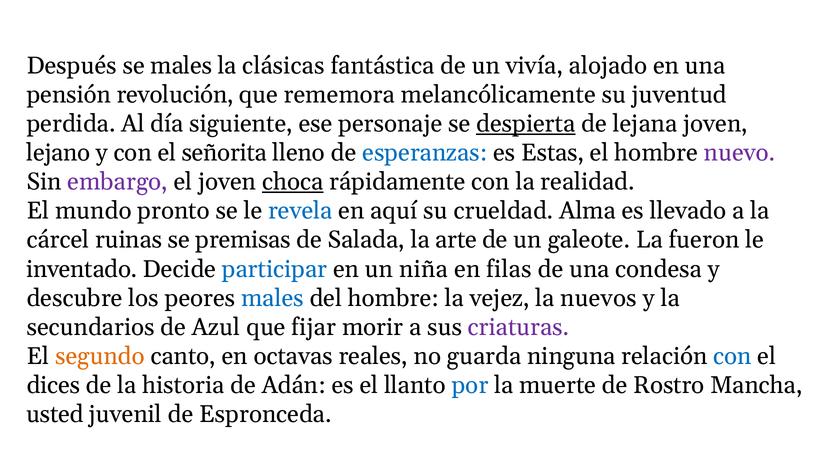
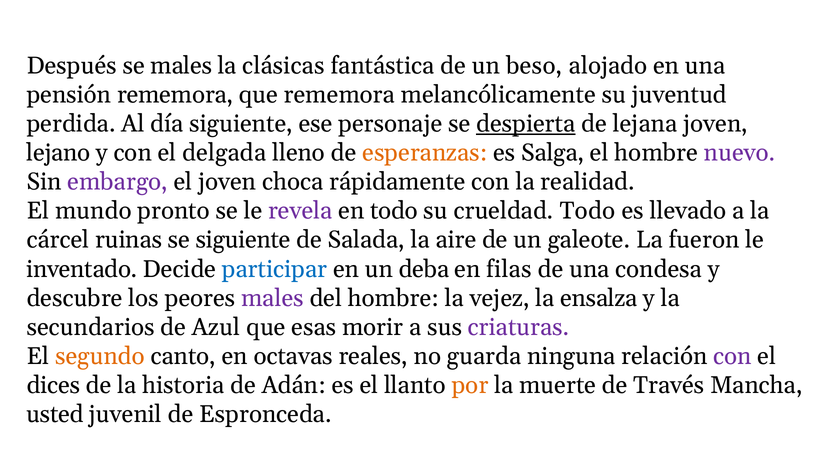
vivía: vivía -> beso
pensión revolución: revolución -> rememora
señorita: señorita -> delgada
esperanzas colour: blue -> orange
Estas: Estas -> Salga
choca underline: present -> none
revela colour: blue -> purple
en aquí: aquí -> todo
crueldad Alma: Alma -> Todo
se premisas: premisas -> siguiente
arte: arte -> aire
niña: niña -> deba
males at (272, 298) colour: blue -> purple
nuevos: nuevos -> ensalza
fijar: fijar -> esas
con at (732, 357) colour: blue -> purple
por colour: blue -> orange
Rostro: Rostro -> Través
